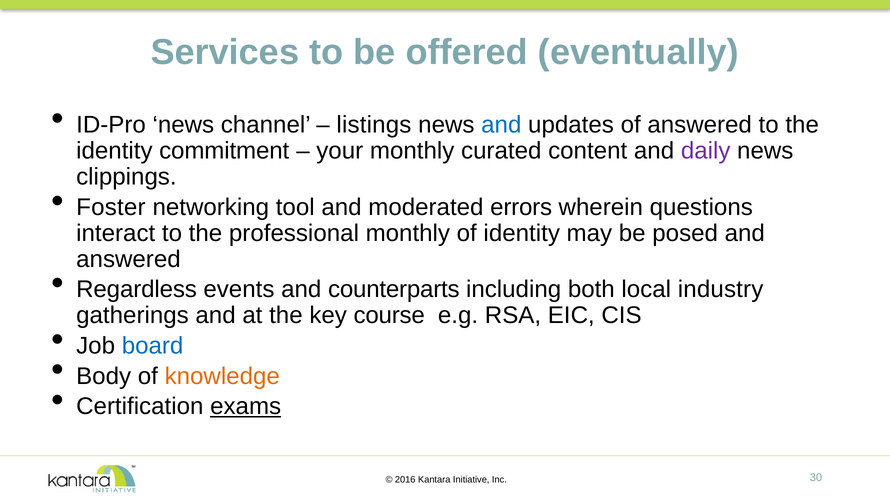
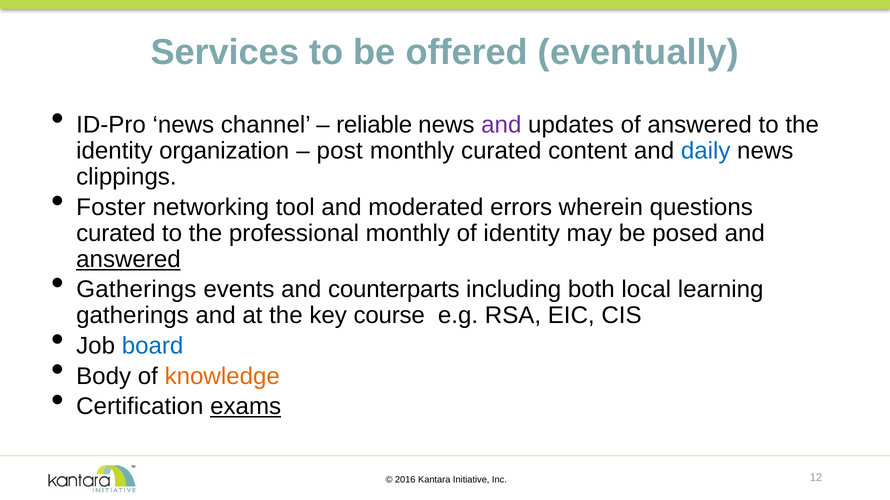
listings: listings -> reliable
and at (501, 125) colour: blue -> purple
commitment: commitment -> organization
your: your -> post
daily colour: purple -> blue
interact at (116, 234): interact -> curated
answered at (128, 260) underline: none -> present
Regardless at (137, 290): Regardless -> Gatherings
industry: industry -> learning
30: 30 -> 12
